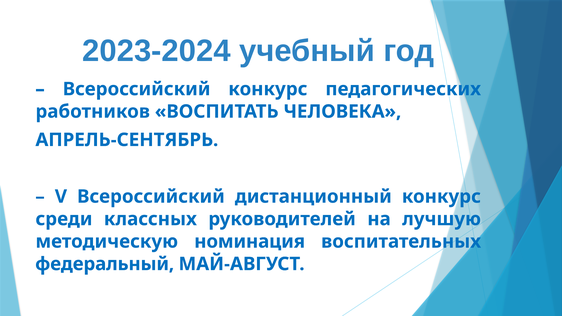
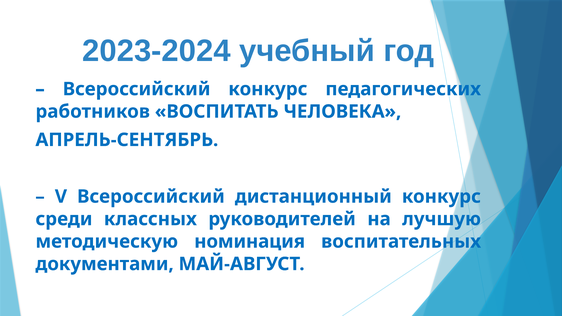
федеральный: федеральный -> документами
